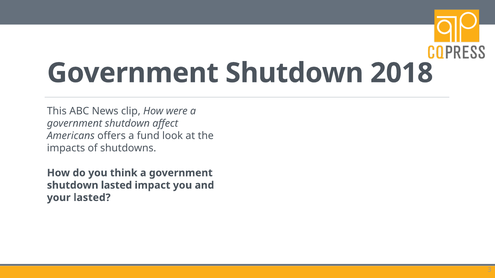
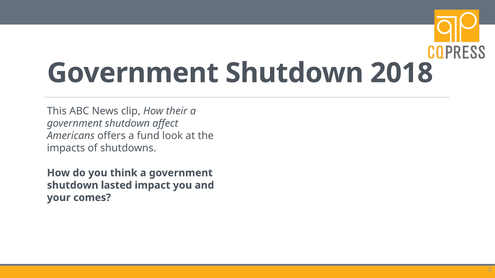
were: were -> their
your lasted: lasted -> comes
